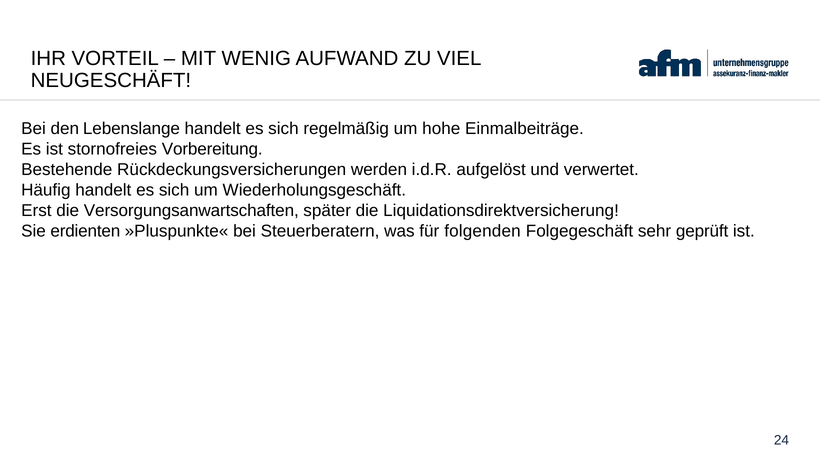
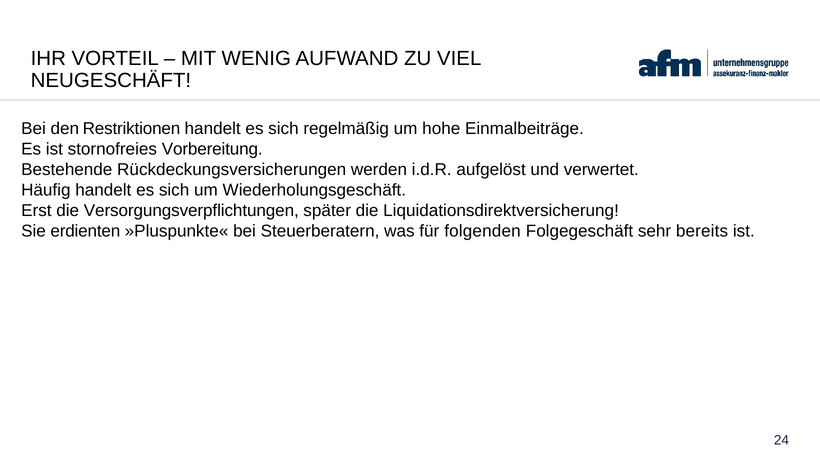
Lebenslange: Lebenslange -> Restriktionen
Versorgungsanwartschaften: Versorgungsanwartschaften -> Versorgungsverpflichtungen
geprüft: geprüft -> bereits
